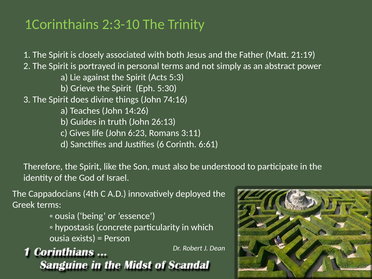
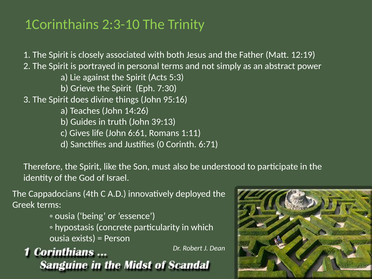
21:19: 21:19 -> 12:19
5:30: 5:30 -> 7:30
74:16: 74:16 -> 95:16
26:13: 26:13 -> 39:13
6:23: 6:23 -> 6:61
3:11: 3:11 -> 1:11
6: 6 -> 0
6:61: 6:61 -> 6:71
